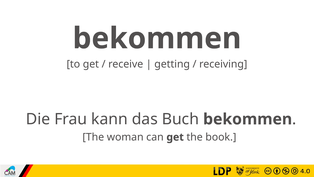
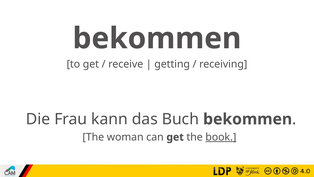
book underline: none -> present
